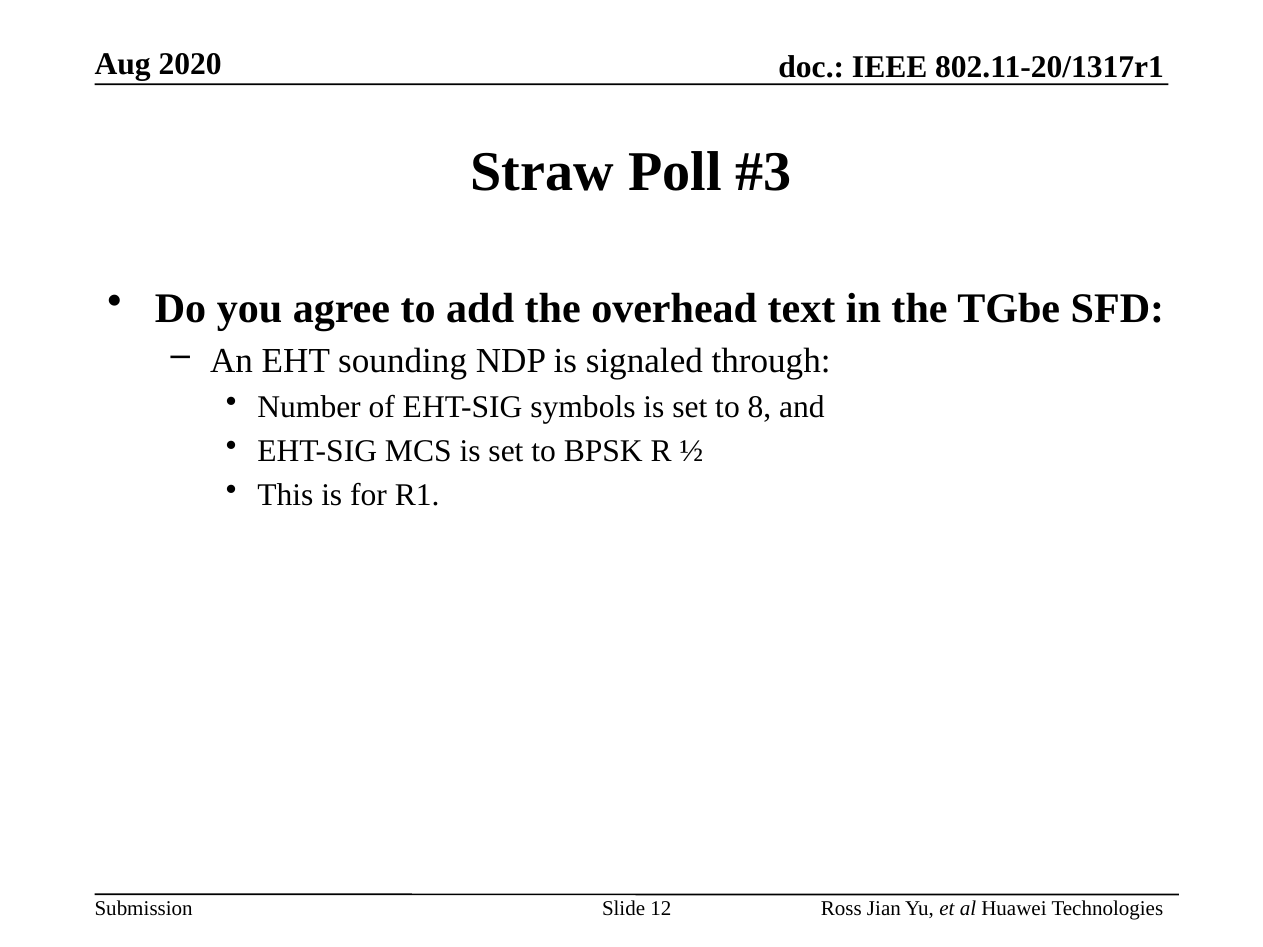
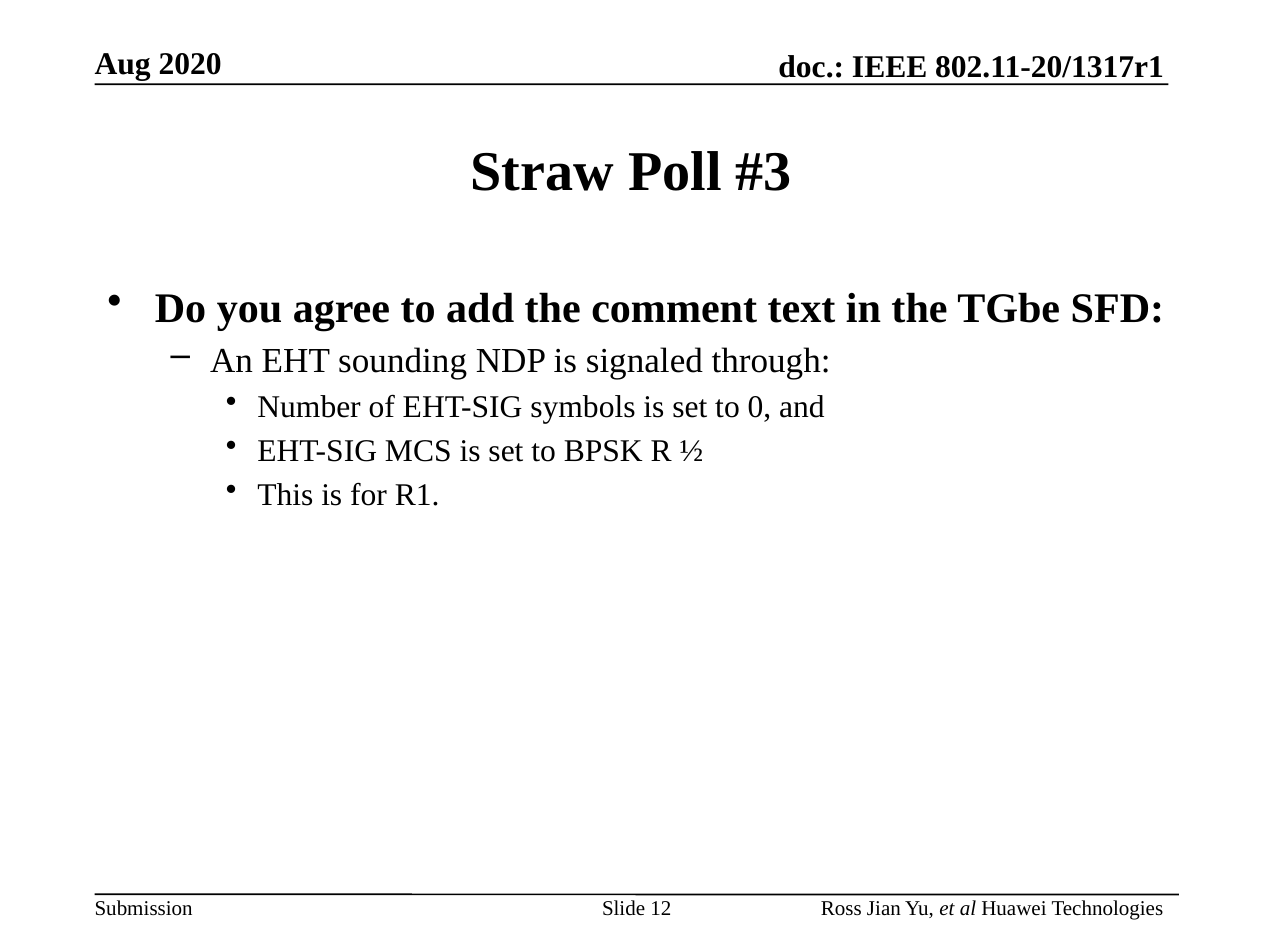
overhead: overhead -> comment
8: 8 -> 0
